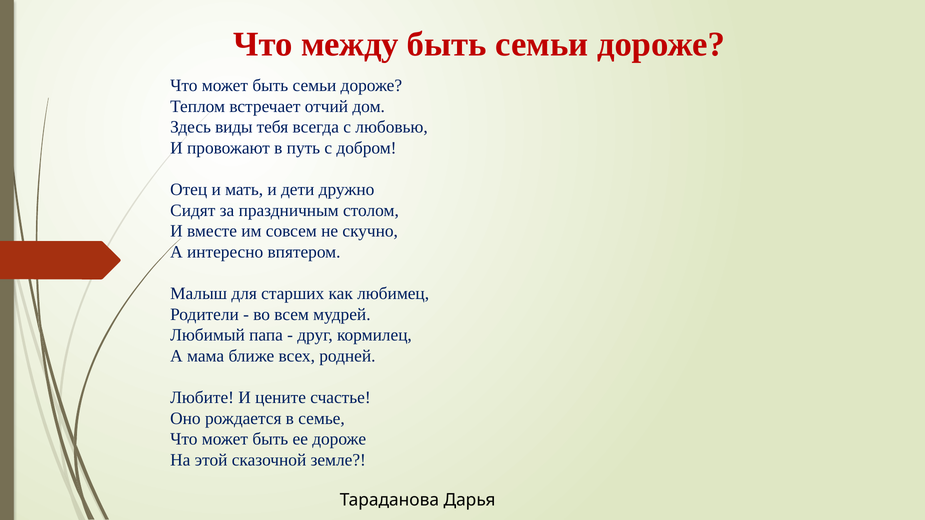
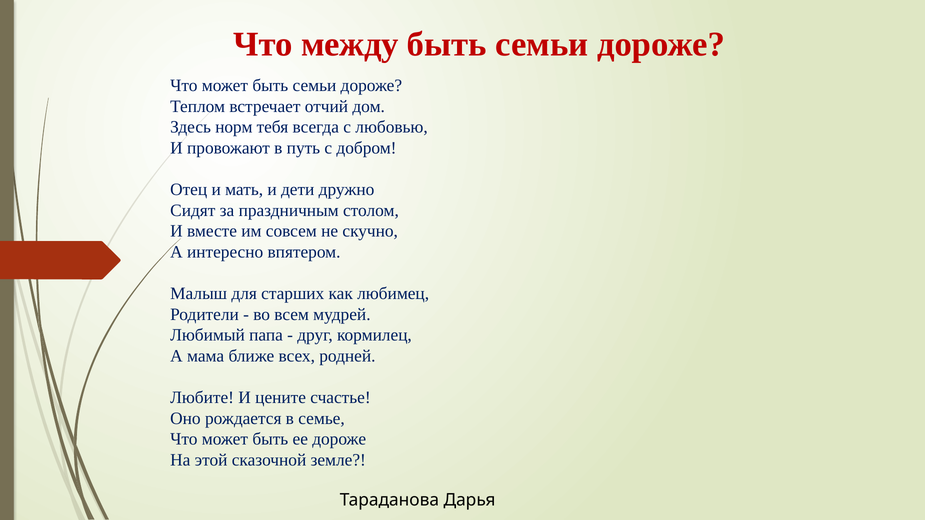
виды: виды -> норм
